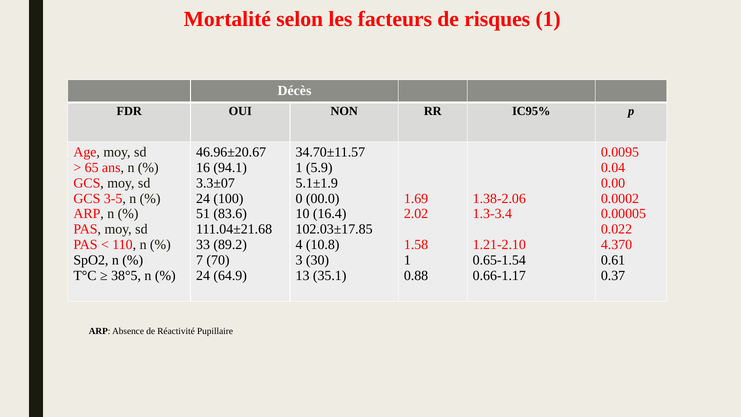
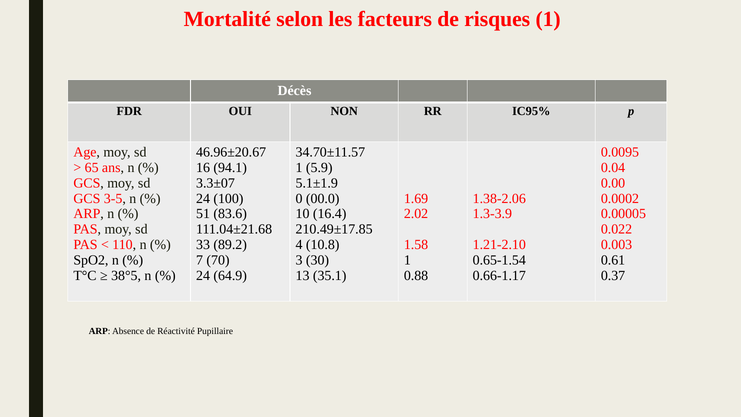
1.3-3.4: 1.3-3.4 -> 1.3-3.9
102.03±17.85: 102.03±17.85 -> 210.49±17.85
4.370: 4.370 -> 0.003
